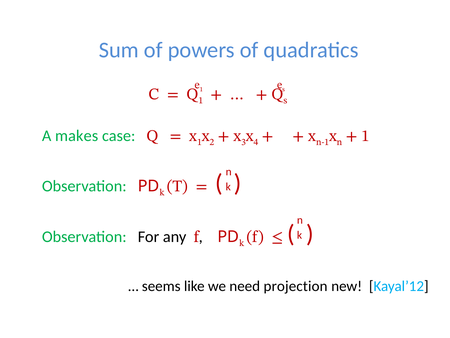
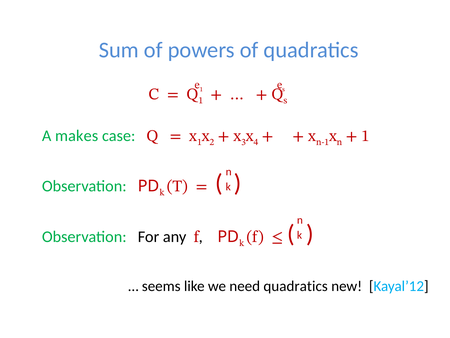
need projection: projection -> quadratics
